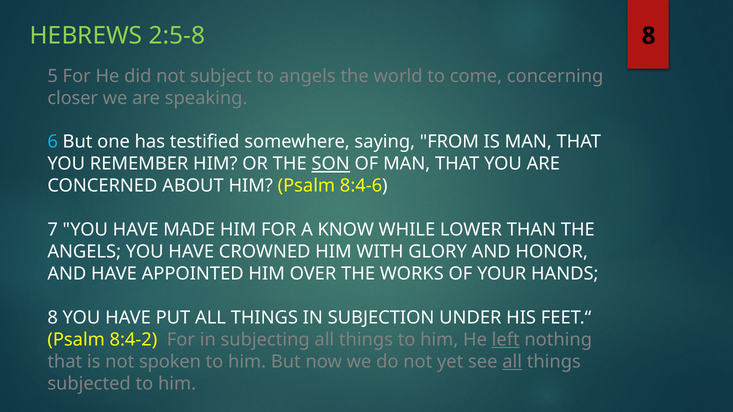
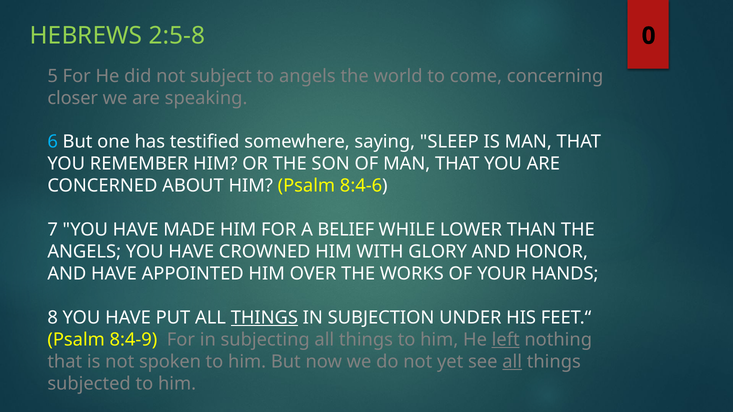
2:5-8 8: 8 -> 0
FROM: FROM -> SLEEP
SON underline: present -> none
KNOW: KNOW -> BELIEF
THINGS at (264, 318) underline: none -> present
8:4-2: 8:4-2 -> 8:4-9
